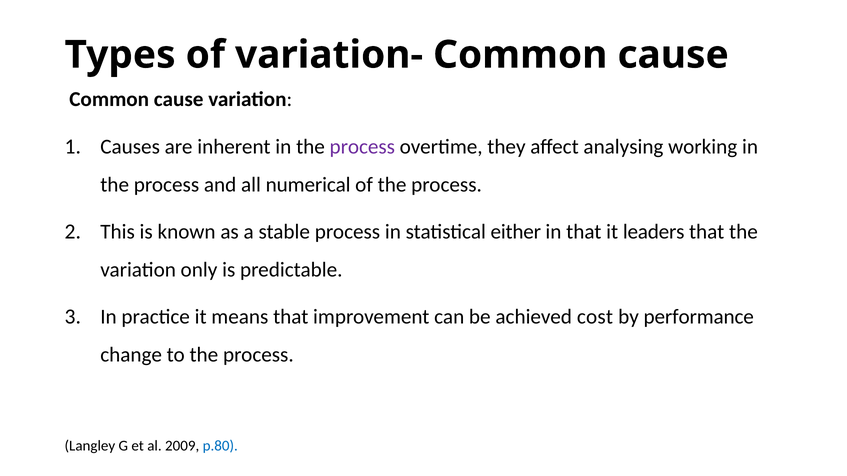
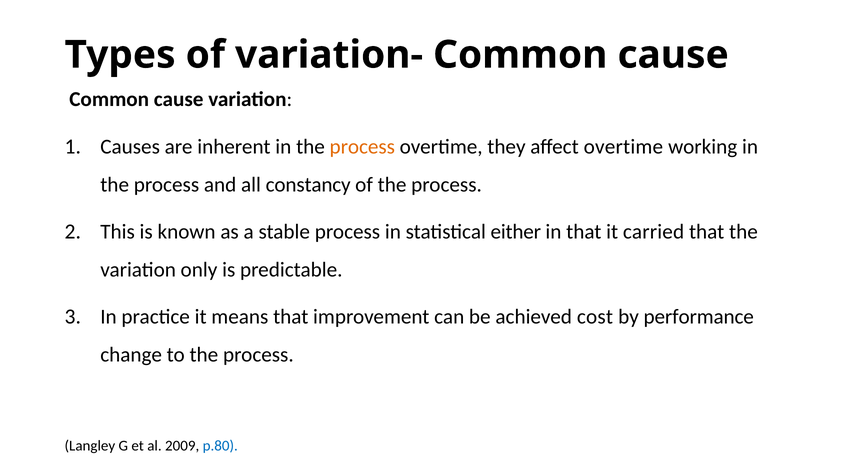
process at (362, 147) colour: purple -> orange
affect analysing: analysing -> overtime
numerical: numerical -> constancy
leaders: leaders -> carried
